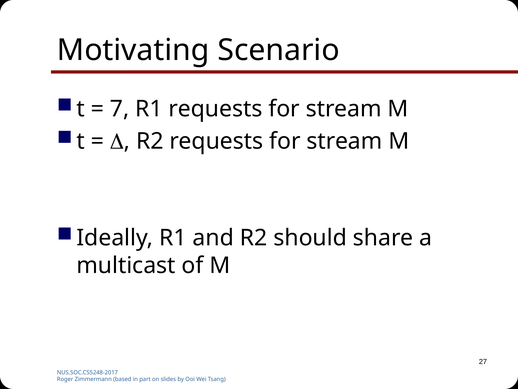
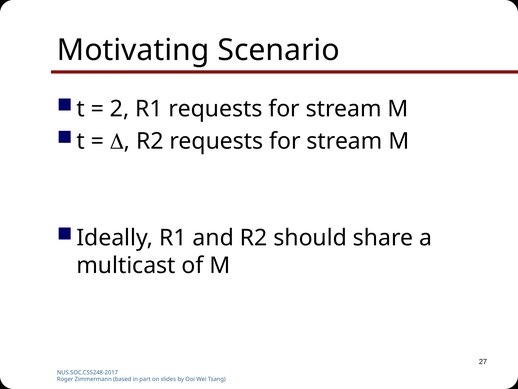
7: 7 -> 2
